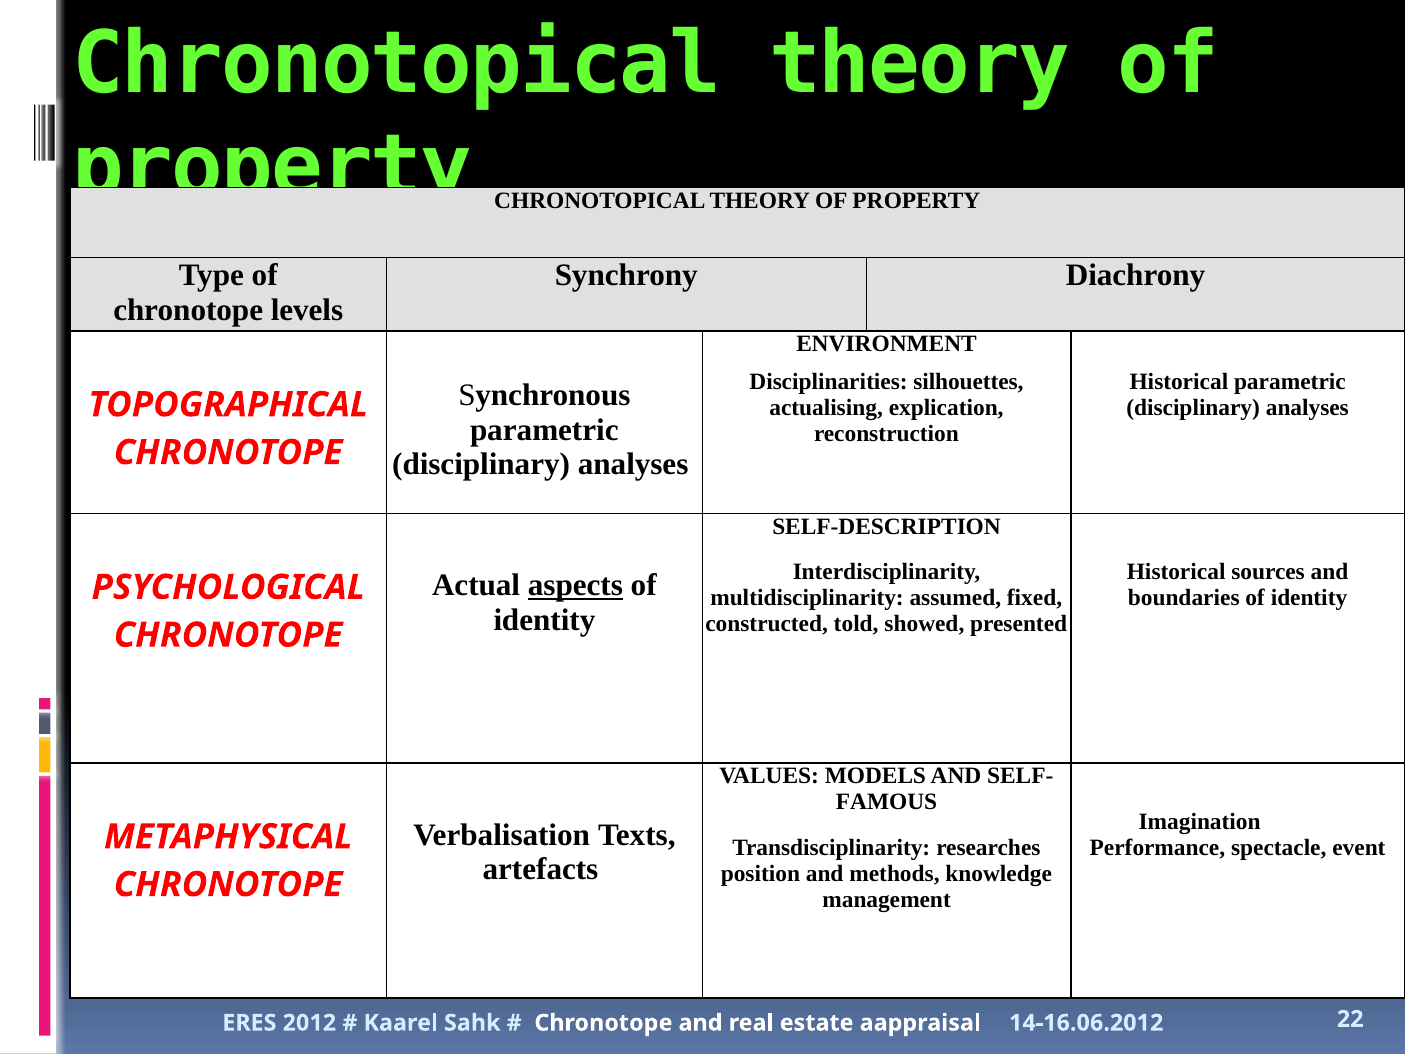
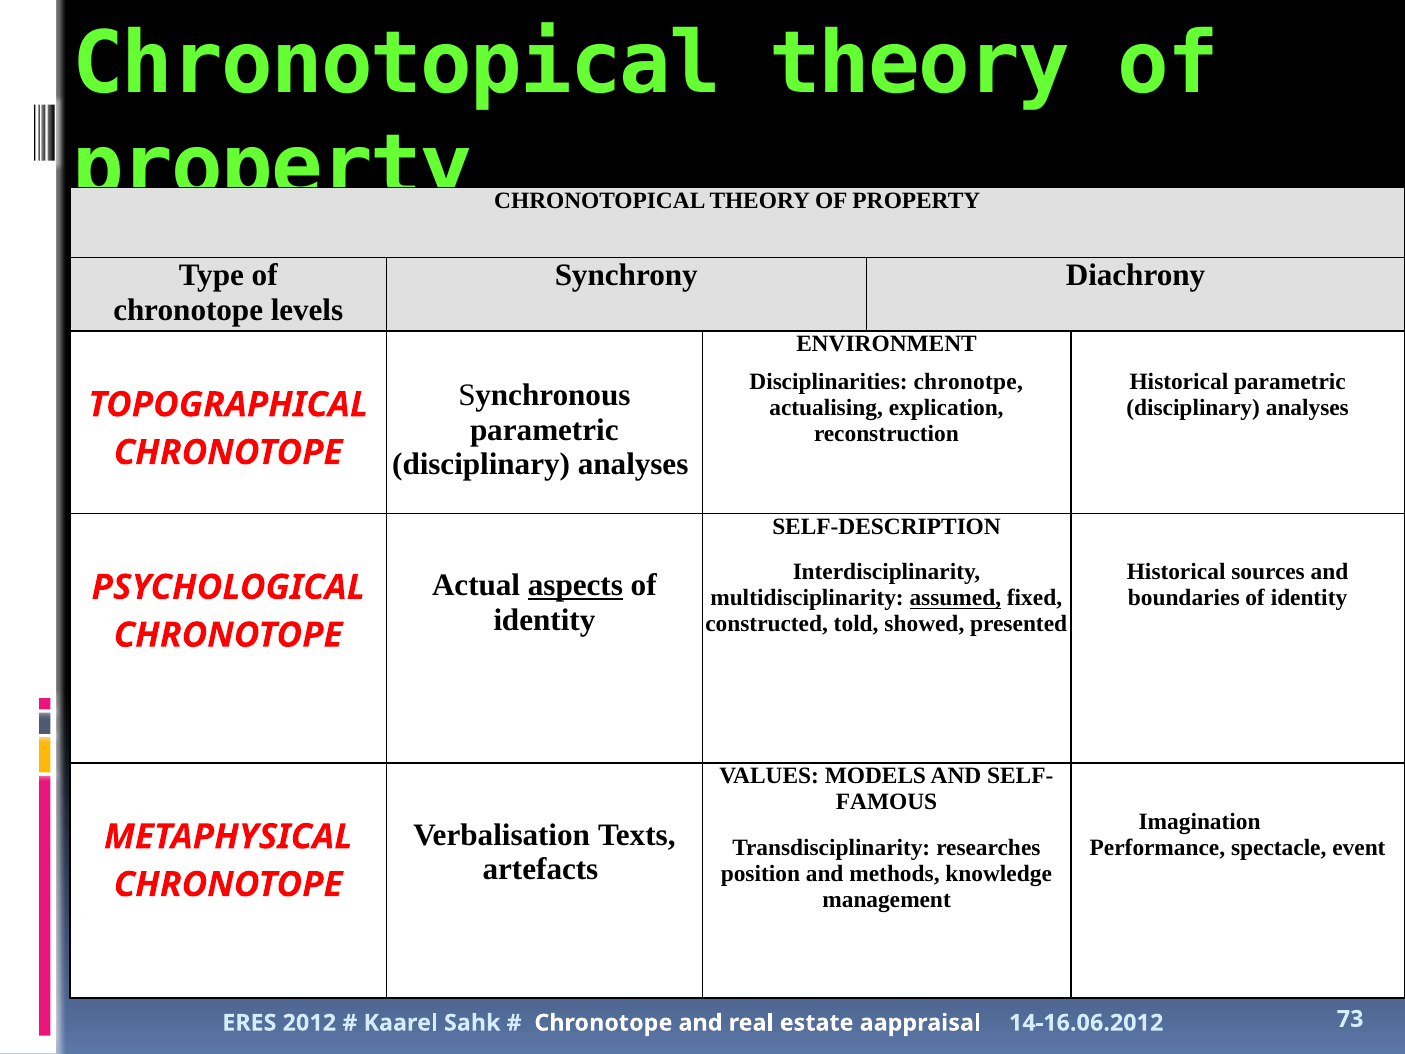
silhouettes: silhouettes -> chronotpe
assumed underline: none -> present
22: 22 -> 73
